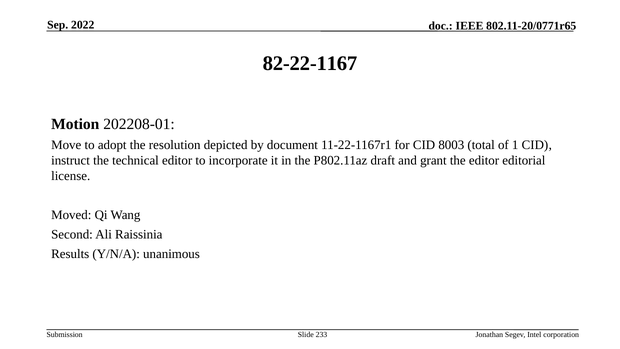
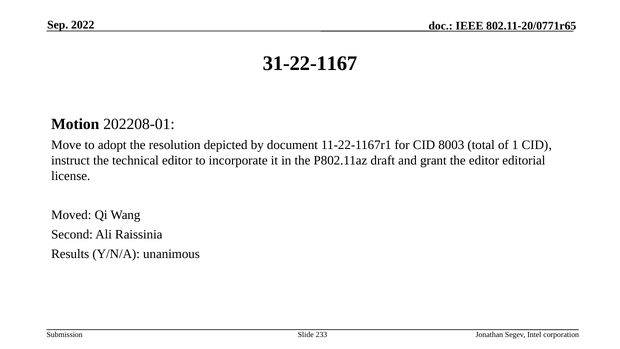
82-22-1167: 82-22-1167 -> 31-22-1167
